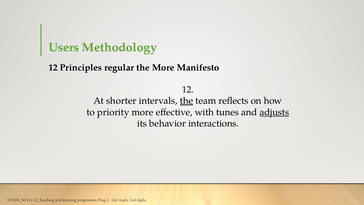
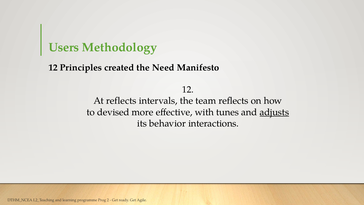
regular: regular -> created
the More: More -> Need
At shorter: shorter -> reflects
the at (186, 101) underline: present -> none
priority: priority -> devised
